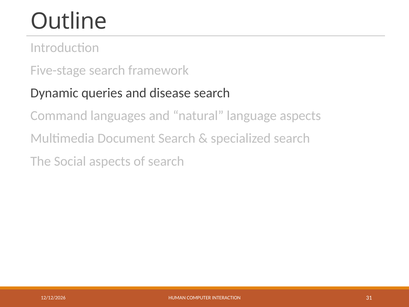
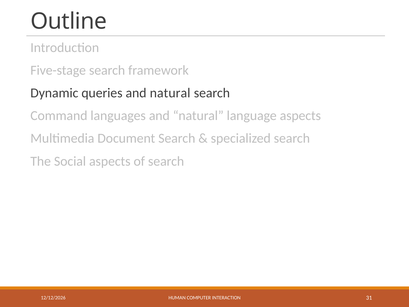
queries and disease: disease -> natural
